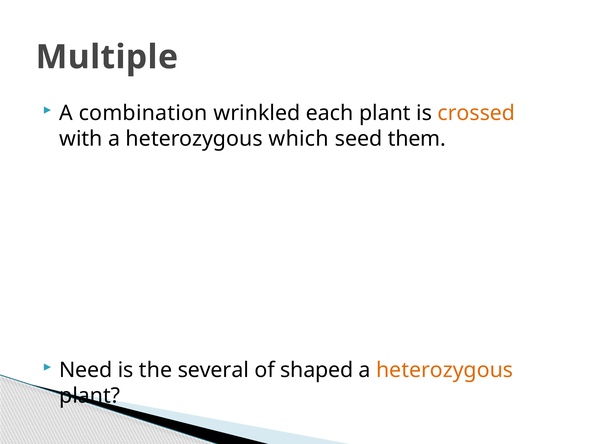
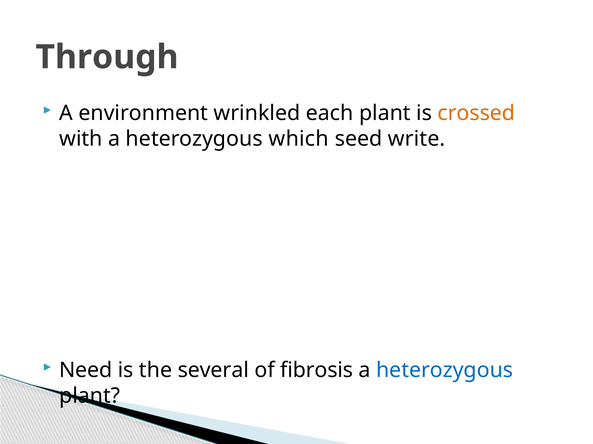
Multiple: Multiple -> Through
combination: combination -> environment
them: them -> write
shaped: shaped -> fibrosis
heterozygous at (445, 371) colour: orange -> blue
